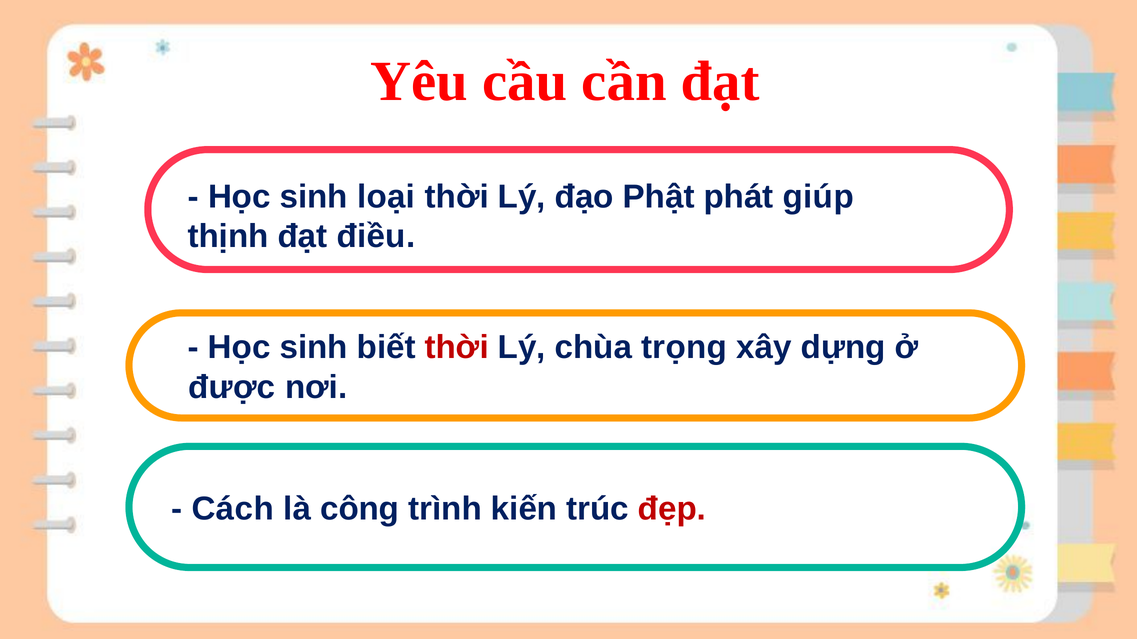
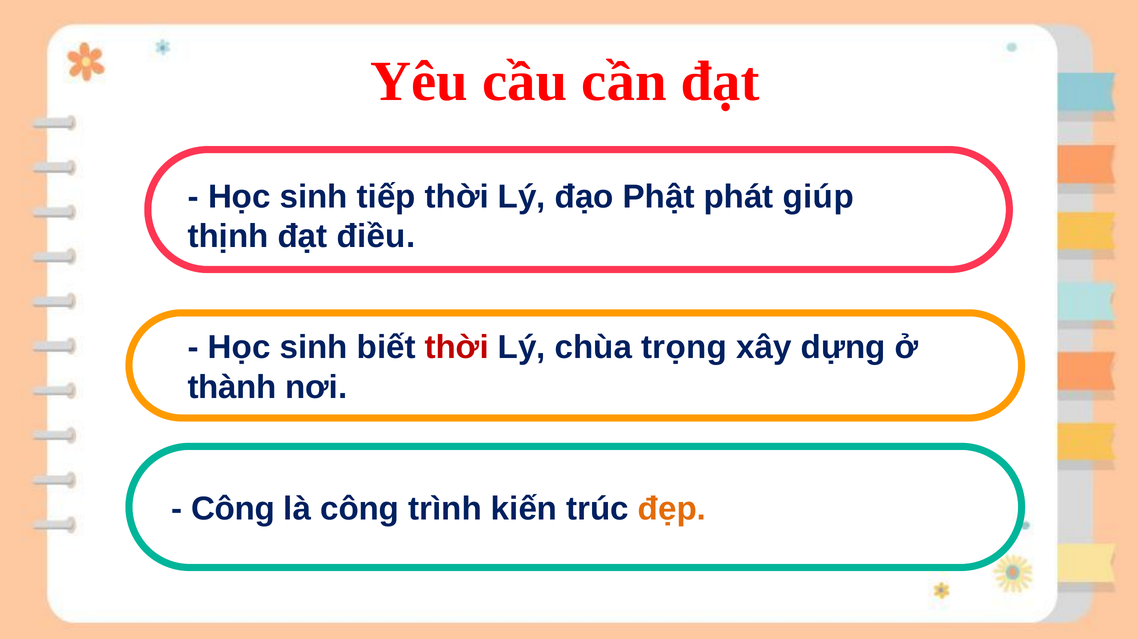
loại: loại -> tiếp
được: được -> thành
Cách at (233, 509): Cách -> Công
đẹp colour: red -> orange
